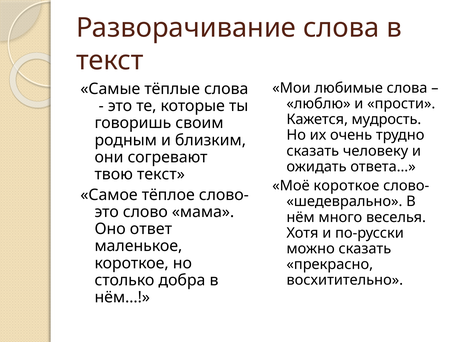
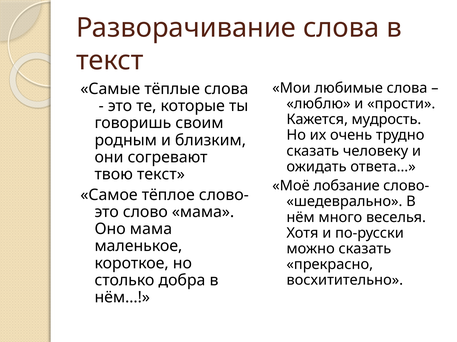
Моё короткое: короткое -> лобзание
Оно ответ: ответ -> мама
